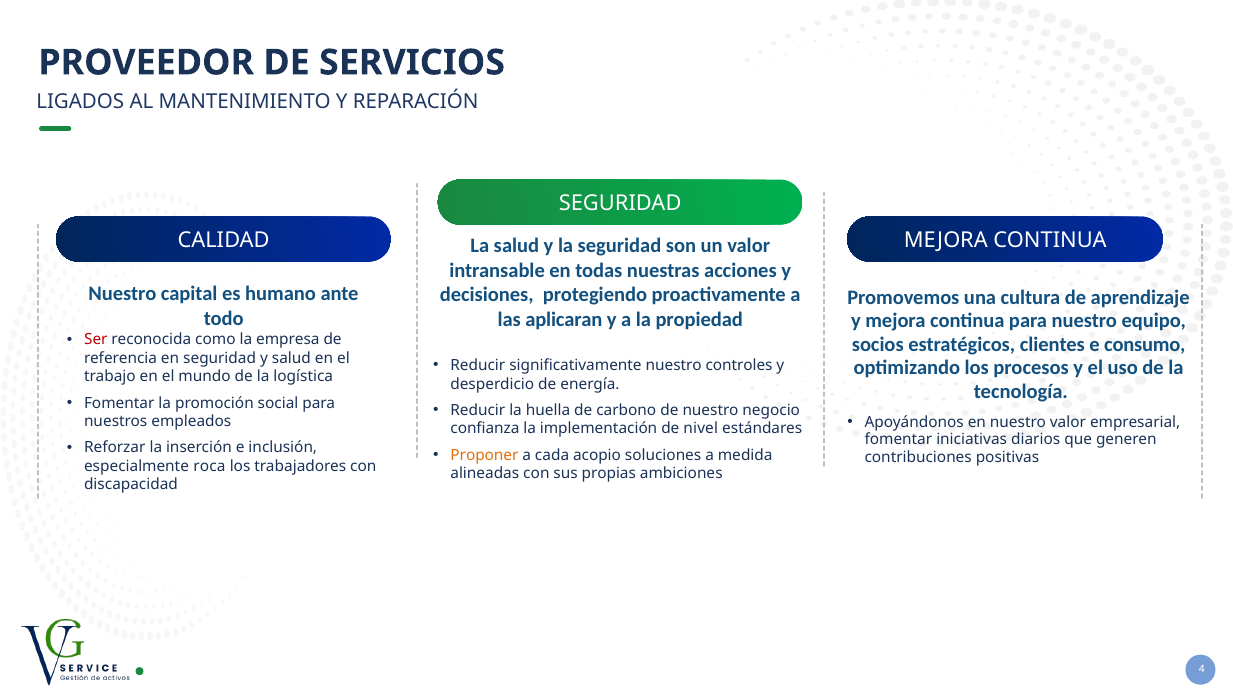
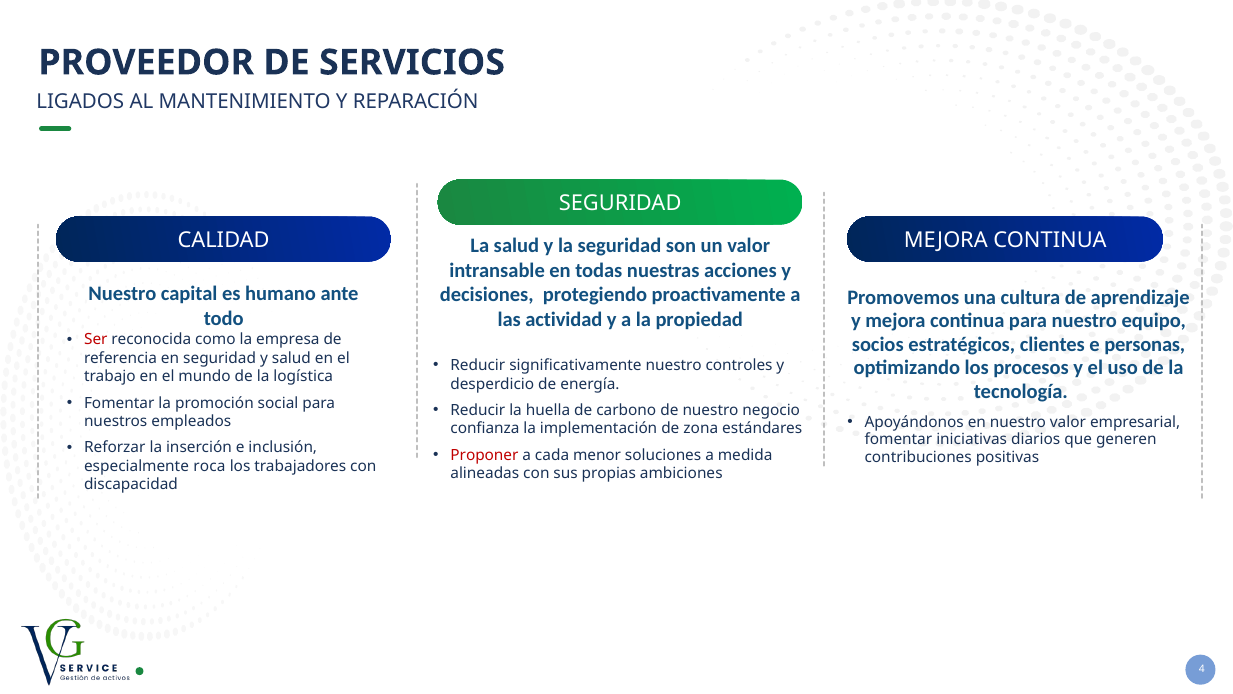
aplicaran: aplicaran -> actividad
consumo: consumo -> personas
nivel: nivel -> zona
Proponer colour: orange -> red
acopio: acopio -> menor
